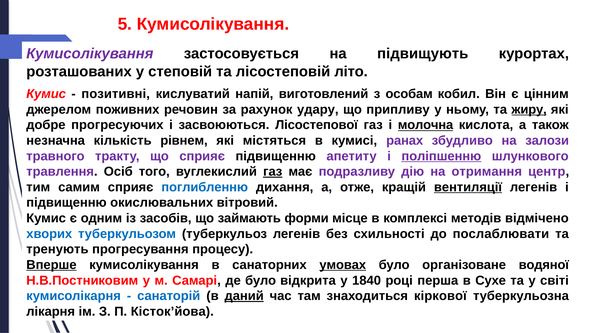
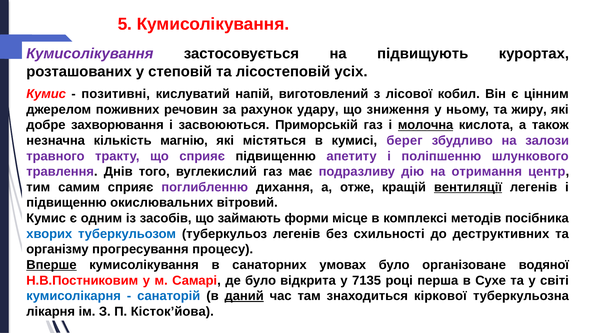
літо: літо -> усіх
особам: особам -> лісової
припливу: припливу -> зниження
жиру underline: present -> none
прогресуючих: прогресуючих -> захворювання
Лісостепової: Лісостепової -> Приморській
рівнем: рівнем -> магнію
ранах: ранах -> берег
поліпшенню underline: present -> none
Осіб: Осіб -> Днів
газ at (273, 172) underline: present -> none
поглибленню colour: blue -> purple
відмічено: відмічено -> посібника
послаблювати: послаблювати -> деструктивних
тренують: тренують -> організму
умовах underline: present -> none
1840: 1840 -> 7135
